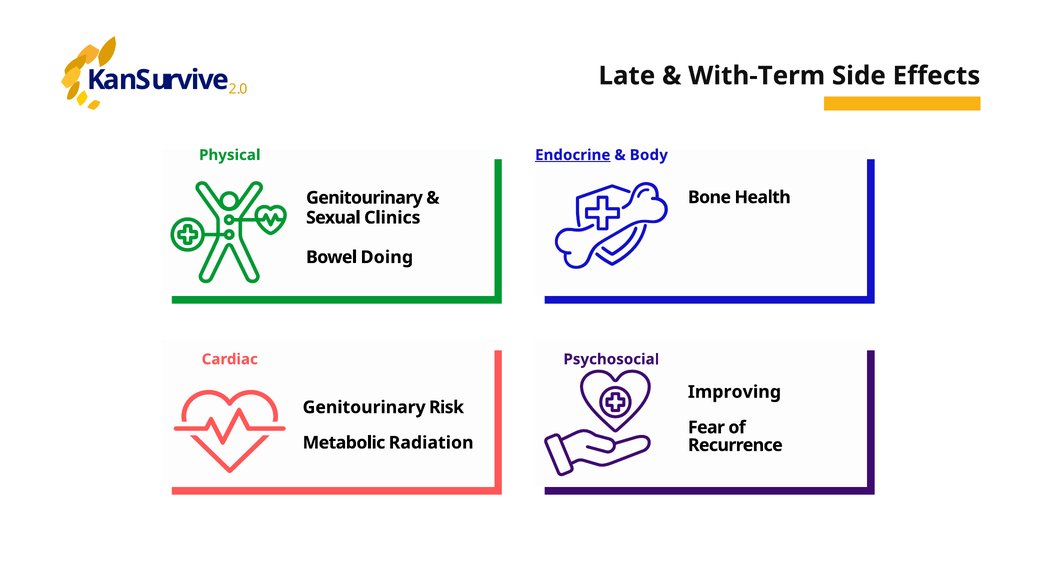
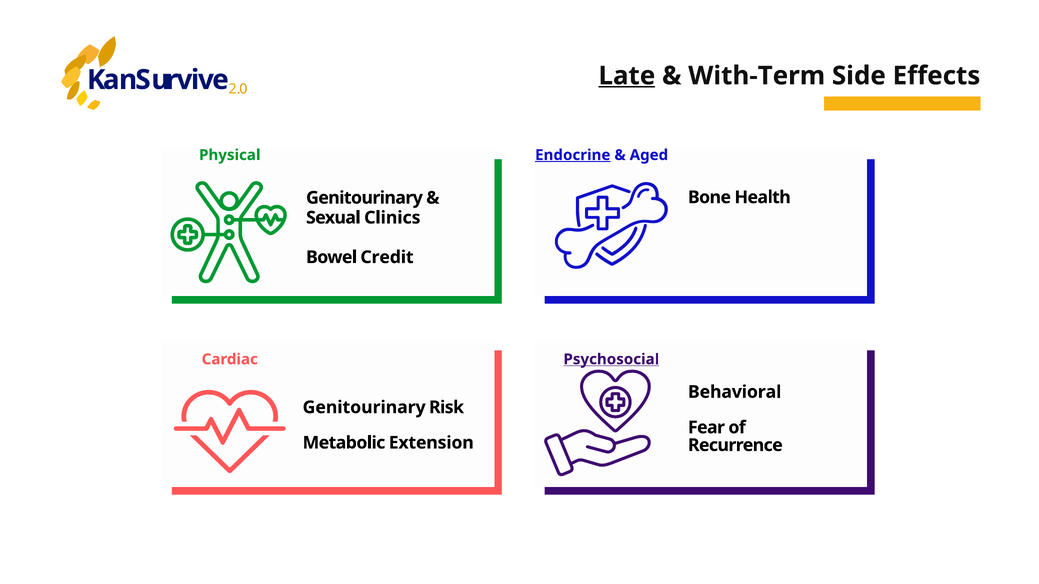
Late underline: none -> present
Body: Body -> Aged
Doing: Doing -> Credit
Psychosocial underline: none -> present
Improving: Improving -> Behavioral
Radiation: Radiation -> Extension
